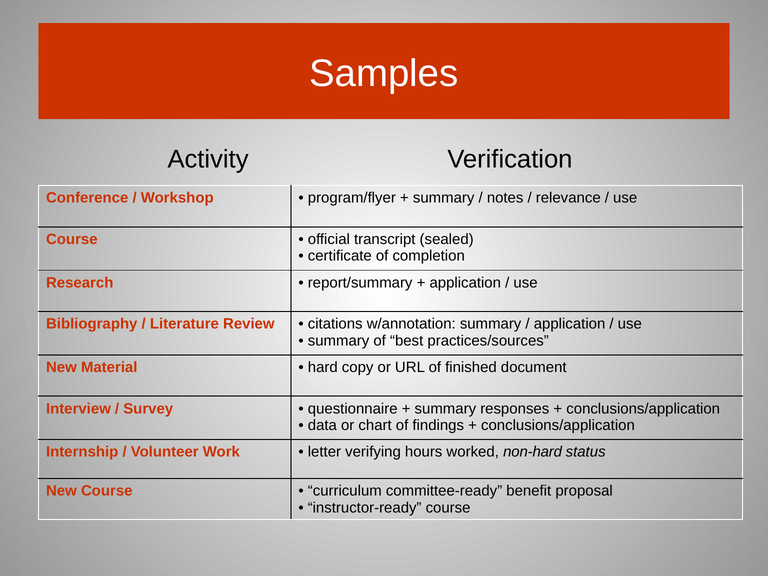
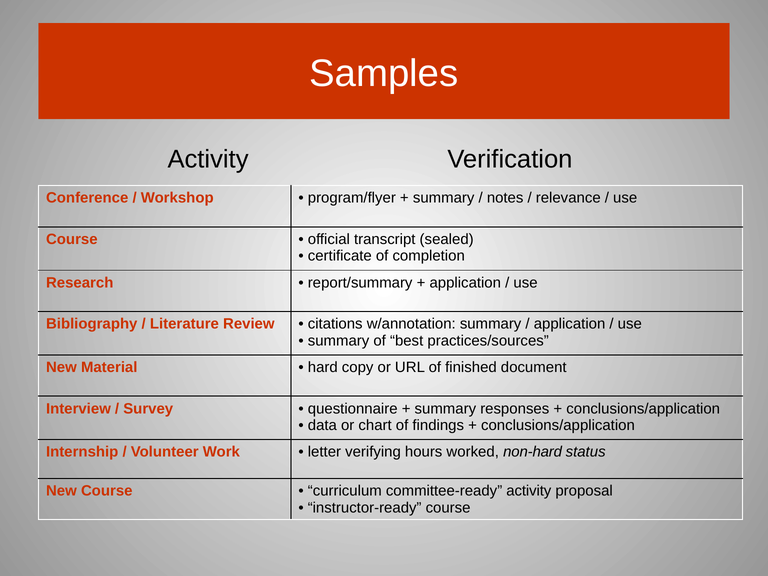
committee-ready benefit: benefit -> activity
